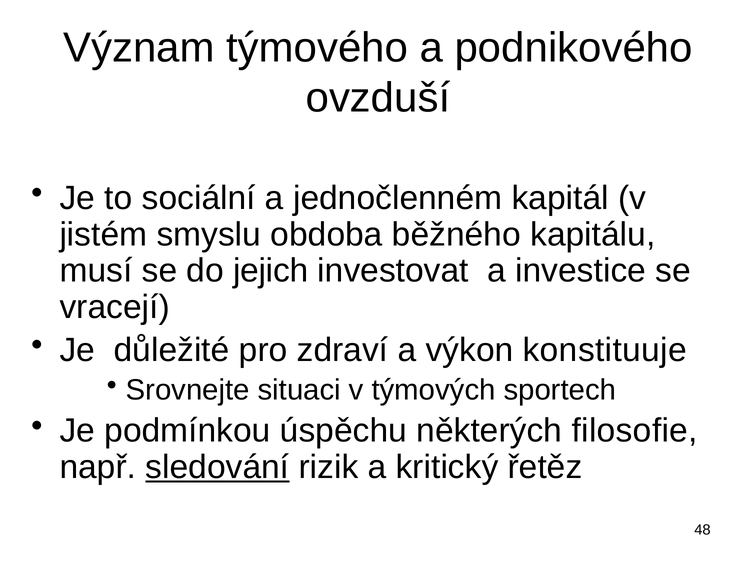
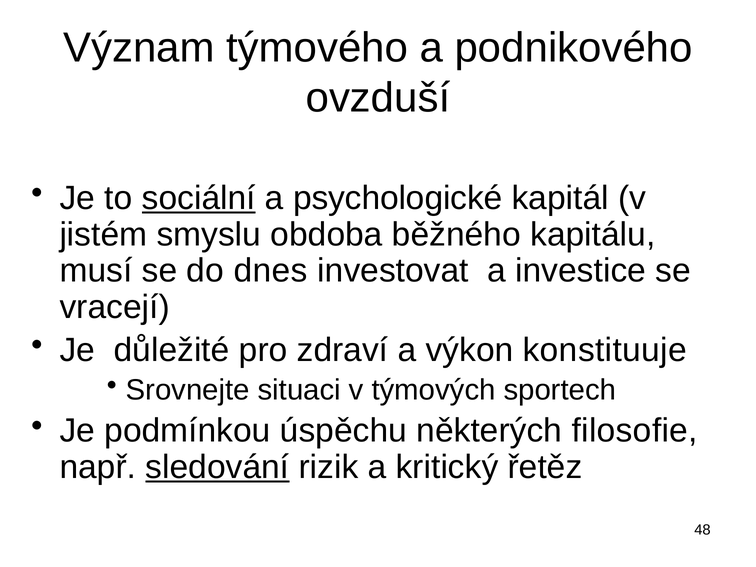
sociální underline: none -> present
jednočlenném: jednočlenném -> psychologické
jejich: jejich -> dnes
